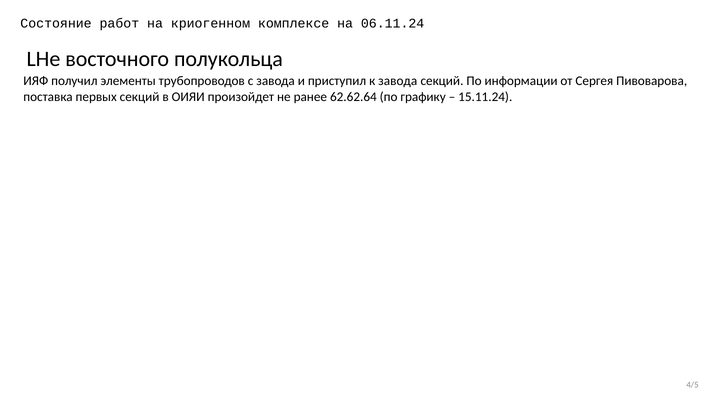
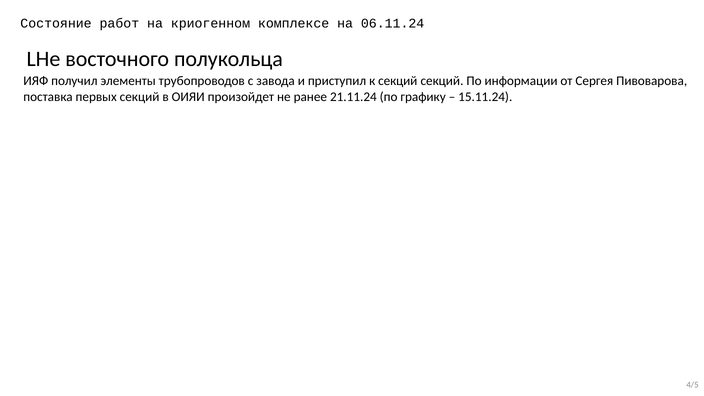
к завода: завода -> секций
62.62.64: 62.62.64 -> 21.11.24
